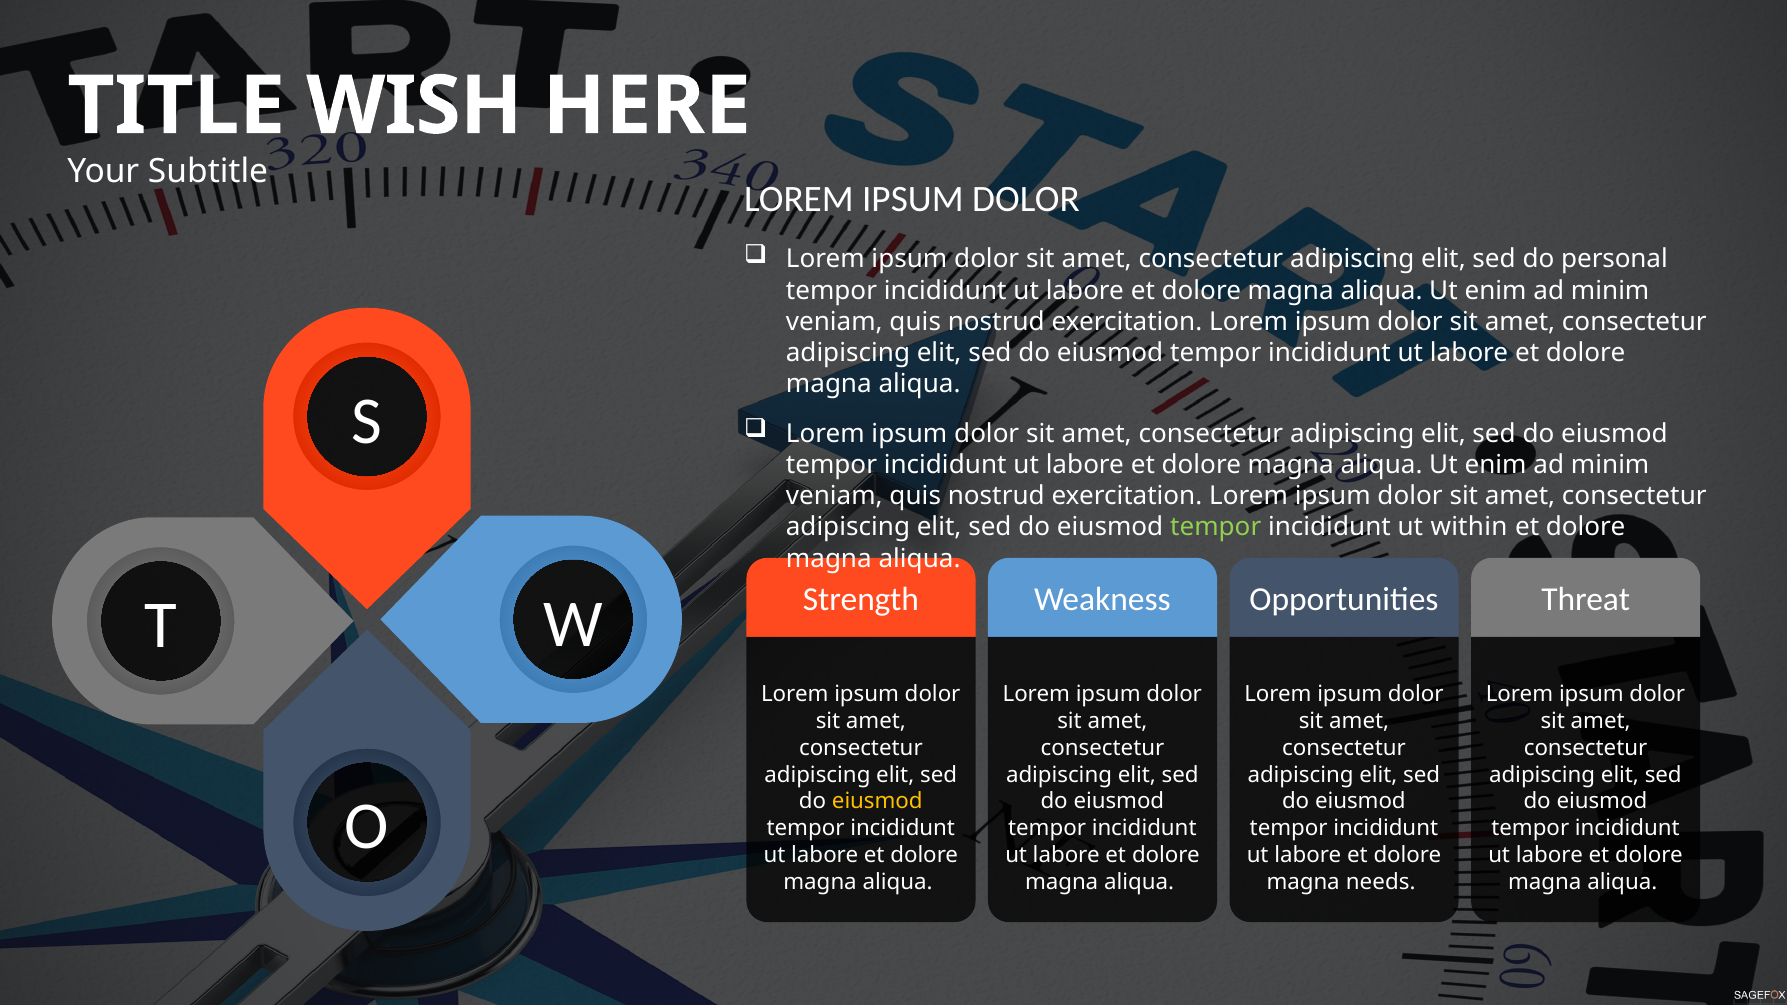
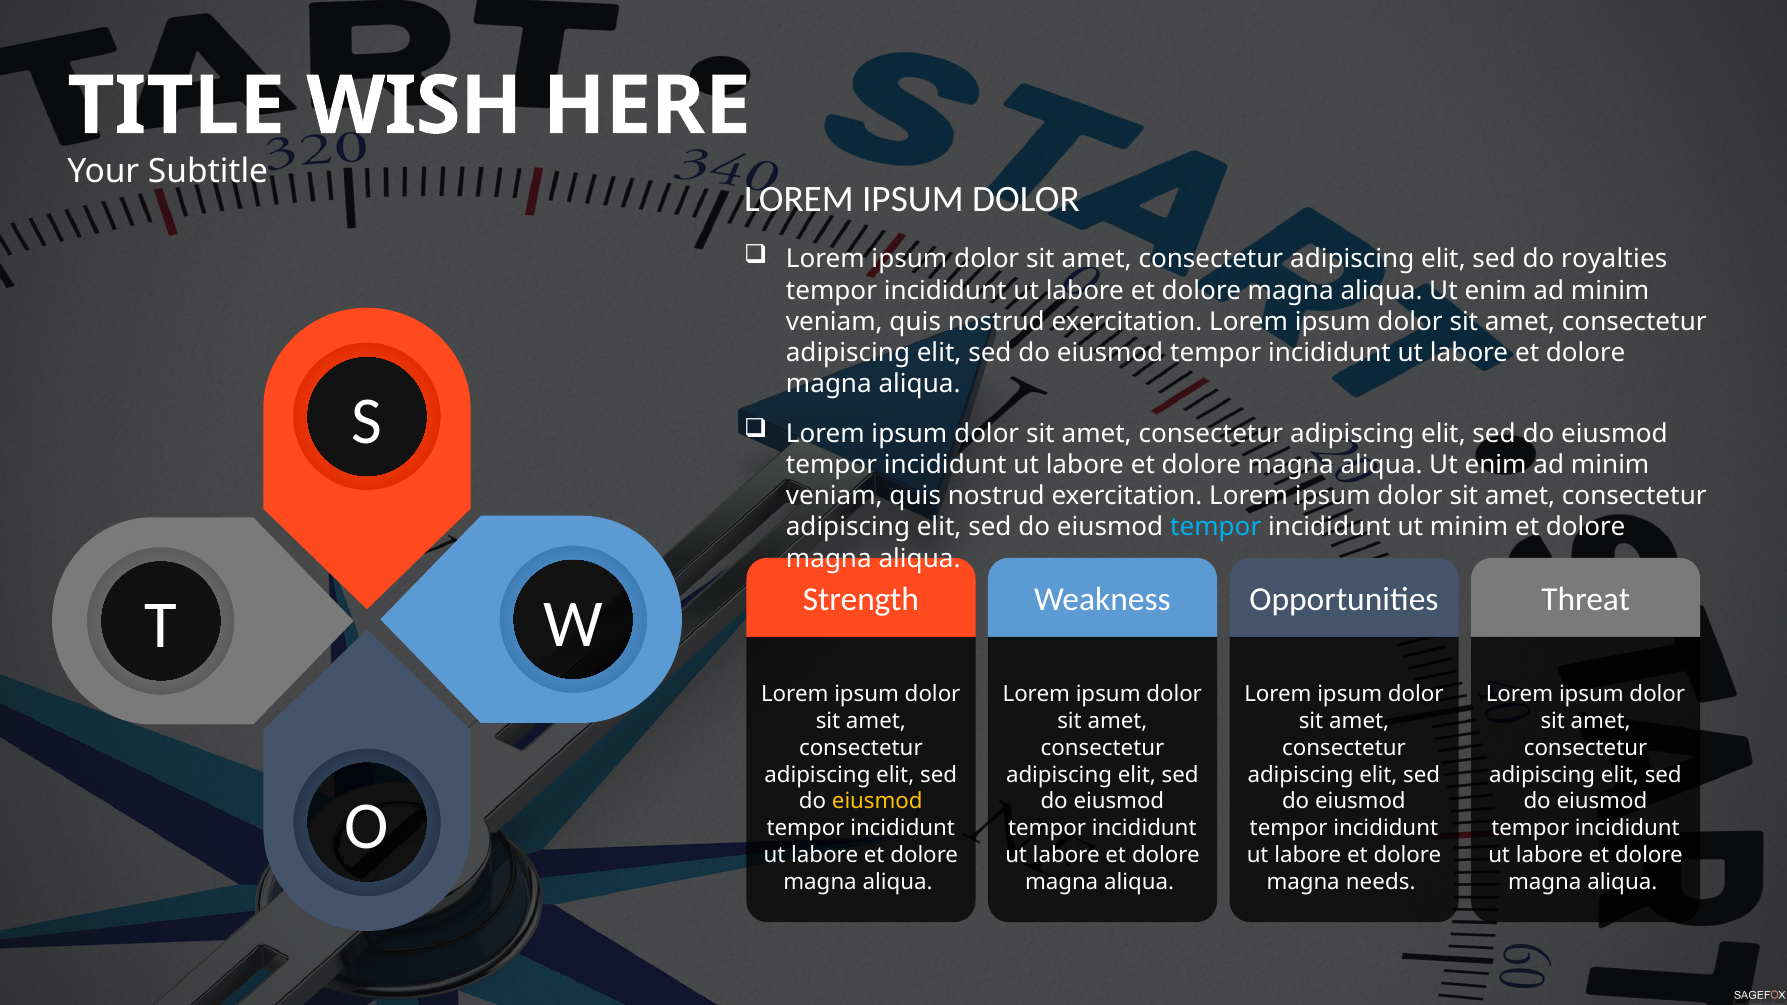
personal: personal -> royalties
tempor at (1216, 527) colour: light green -> light blue
ut within: within -> minim
